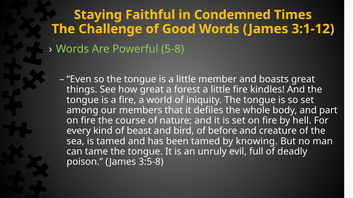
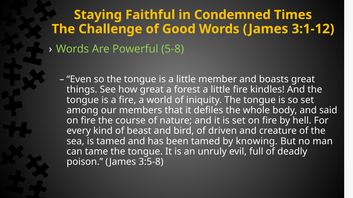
part: part -> said
before: before -> driven
